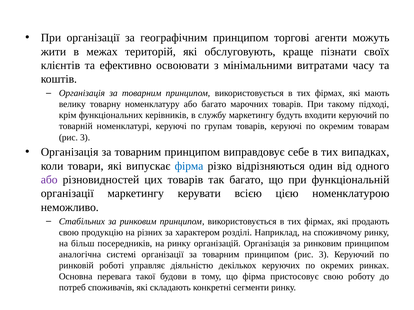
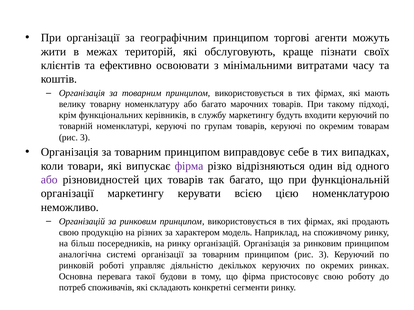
фірма at (189, 166) colour: blue -> purple
Стабільних at (82, 222): Стабільних -> Організацій
розділі: розділі -> модель
